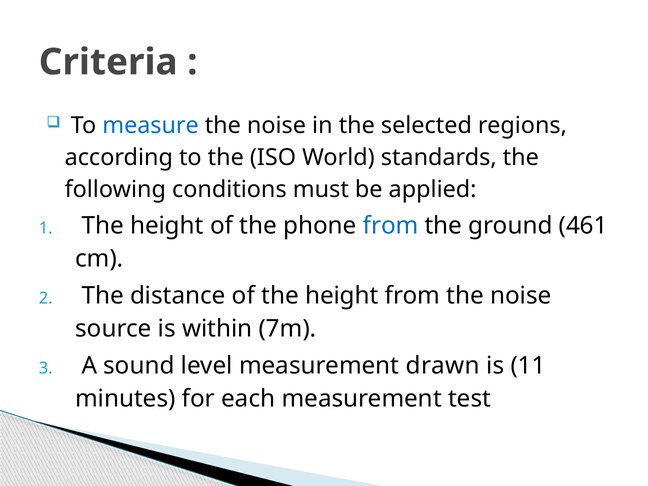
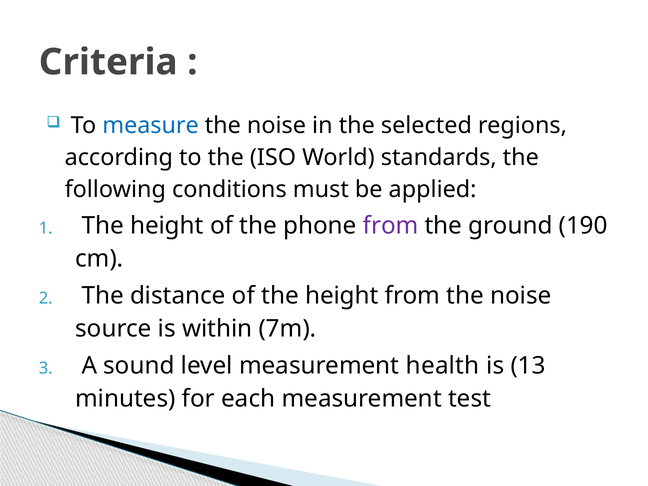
from at (391, 226) colour: blue -> purple
461: 461 -> 190
drawn: drawn -> health
11: 11 -> 13
